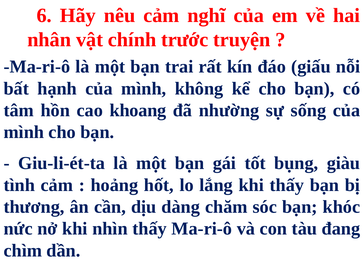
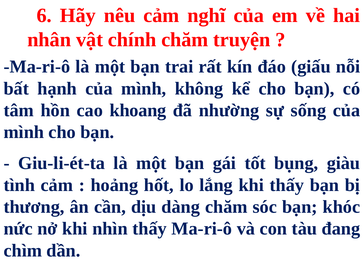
chính trước: trước -> chăm
